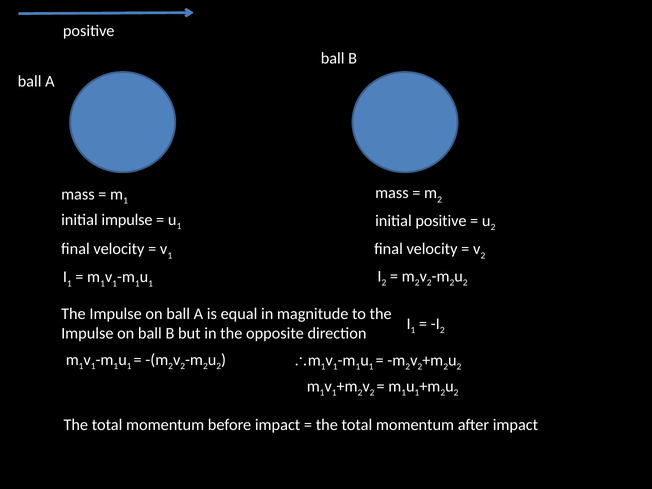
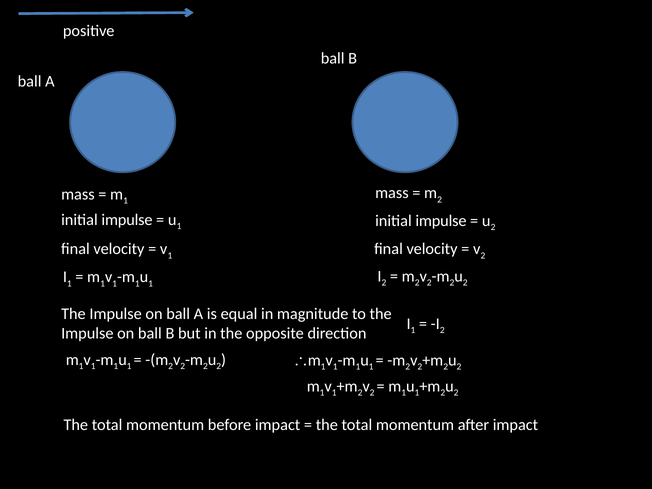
positive at (441, 221): positive -> impulse
